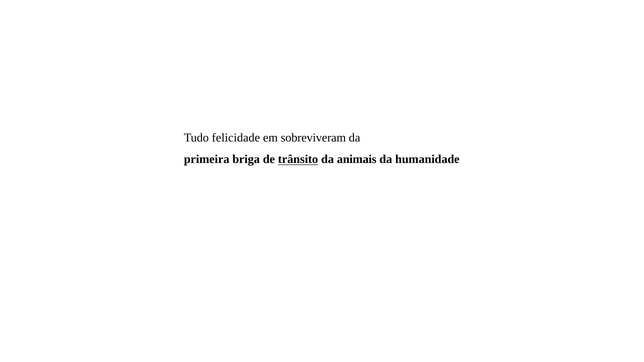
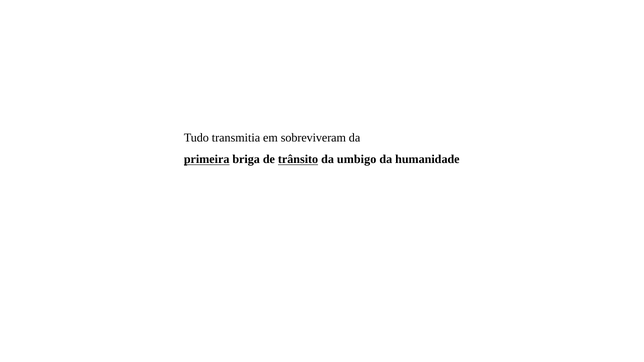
felicidade: felicidade -> transmitia
primeira underline: none -> present
animais: animais -> umbigo
